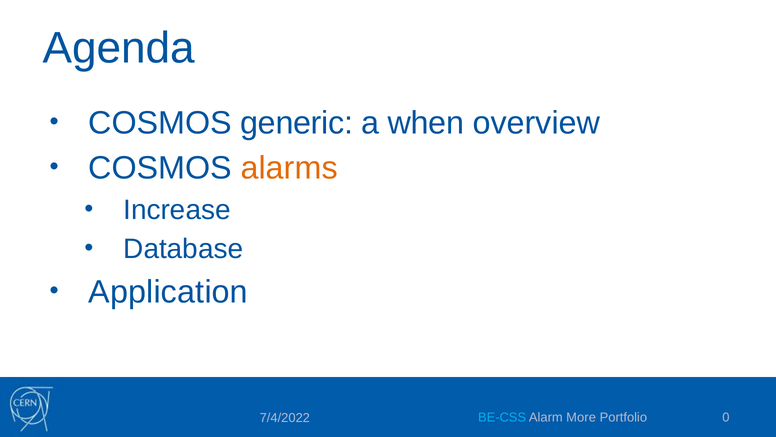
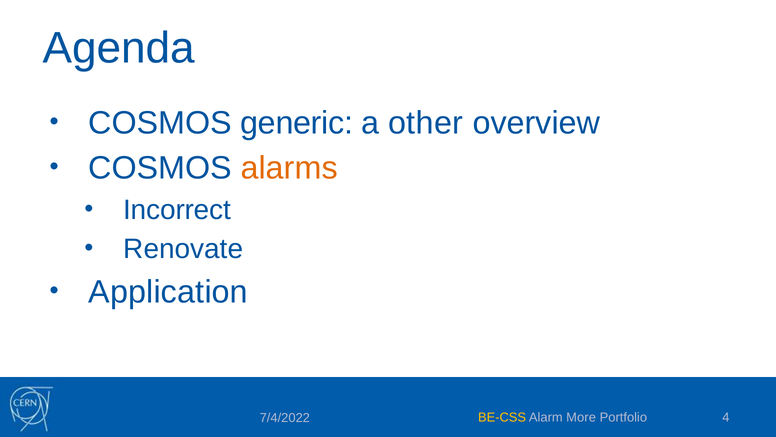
when: when -> other
Increase: Increase -> Incorrect
Database: Database -> Renovate
BE-CSS colour: light blue -> yellow
0: 0 -> 4
